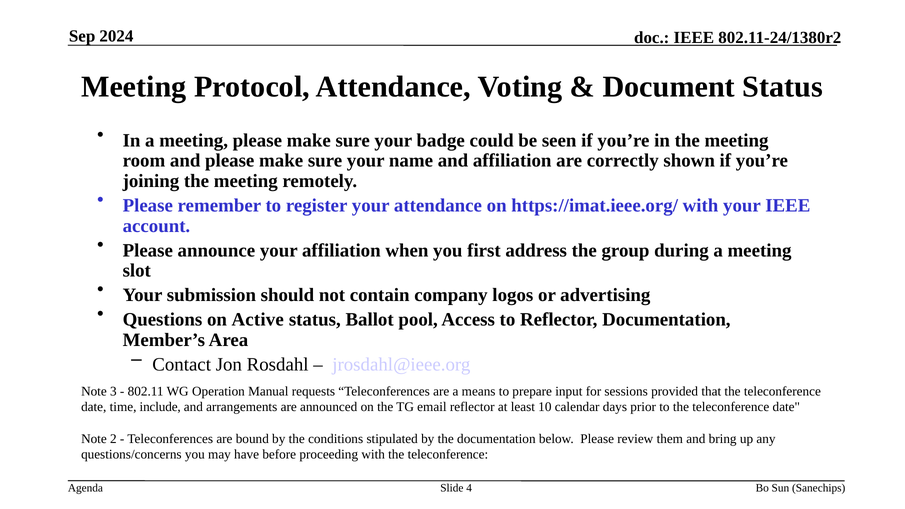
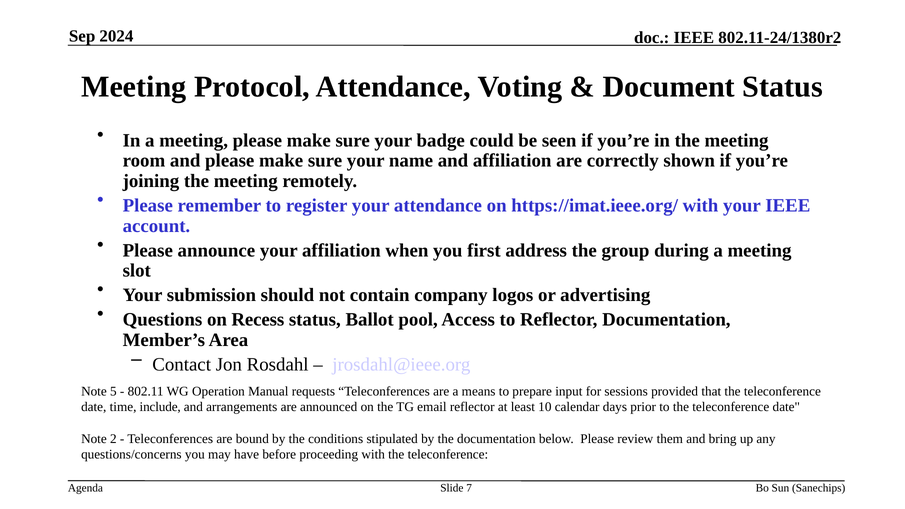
Active: Active -> Recess
3: 3 -> 5
4: 4 -> 7
